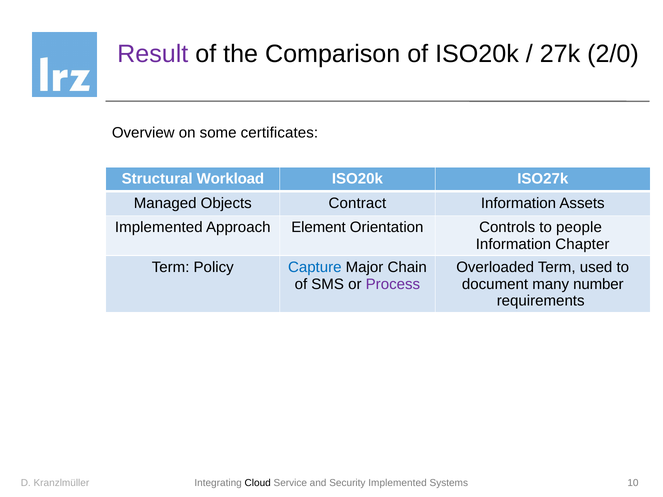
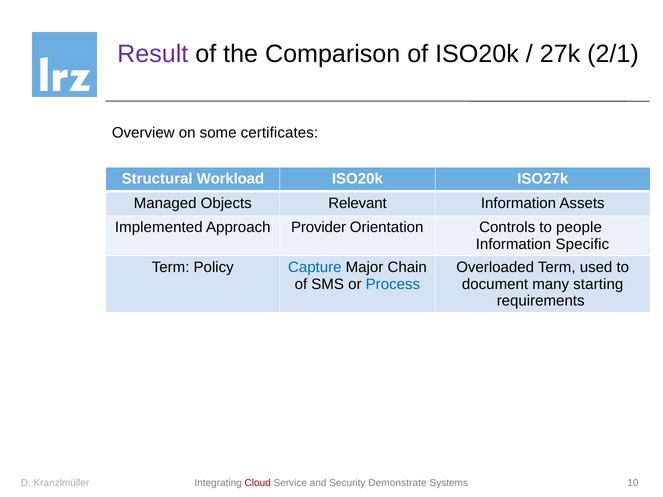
2/0: 2/0 -> 2/1
Contract: Contract -> Relevant
Element: Element -> Provider
Chapter: Chapter -> Specific
Process colour: purple -> blue
number: number -> starting
Cloud colour: black -> red
Security Implemented: Implemented -> Demonstrate
